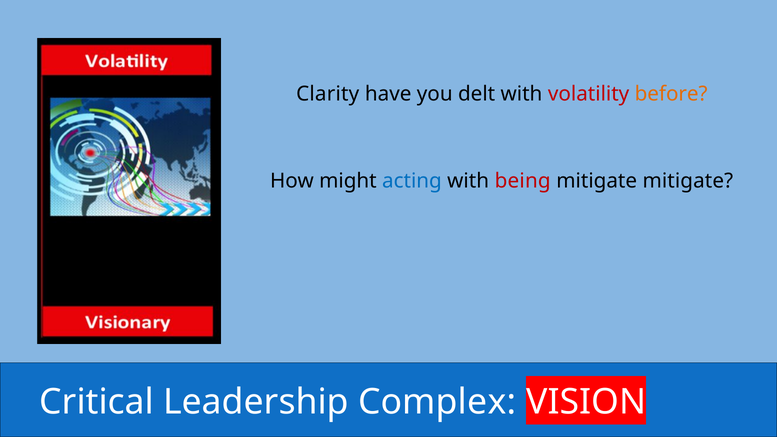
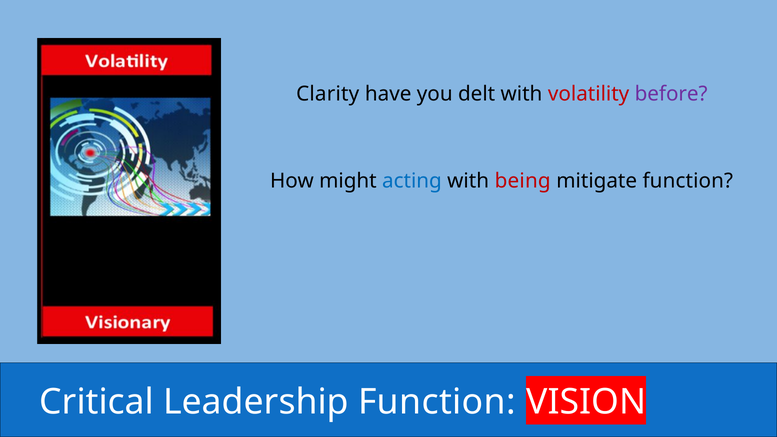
before colour: orange -> purple
mitigate mitigate: mitigate -> function
Leadership Complex: Complex -> Function
